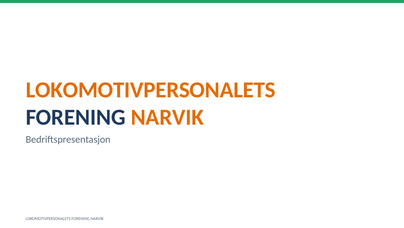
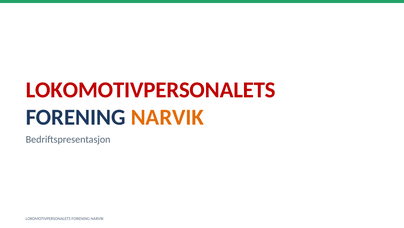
LOKOMOTIVPERSONALETS at (151, 90) colour: orange -> red
